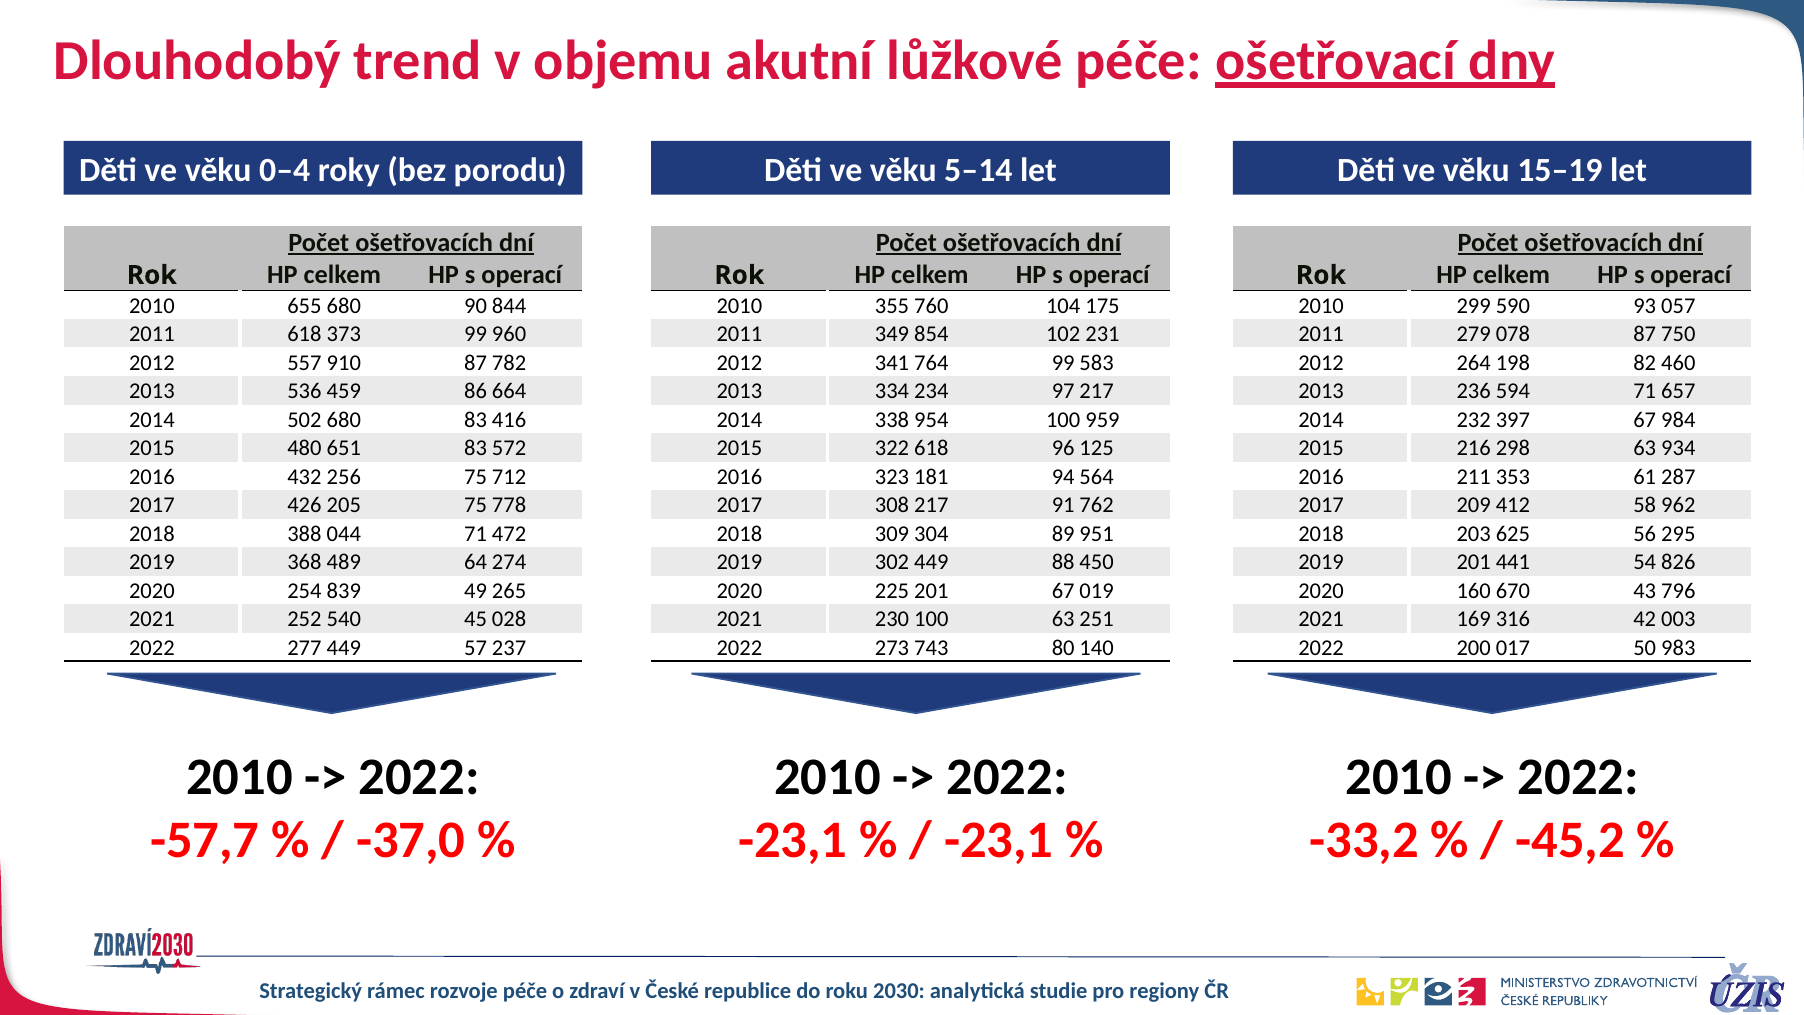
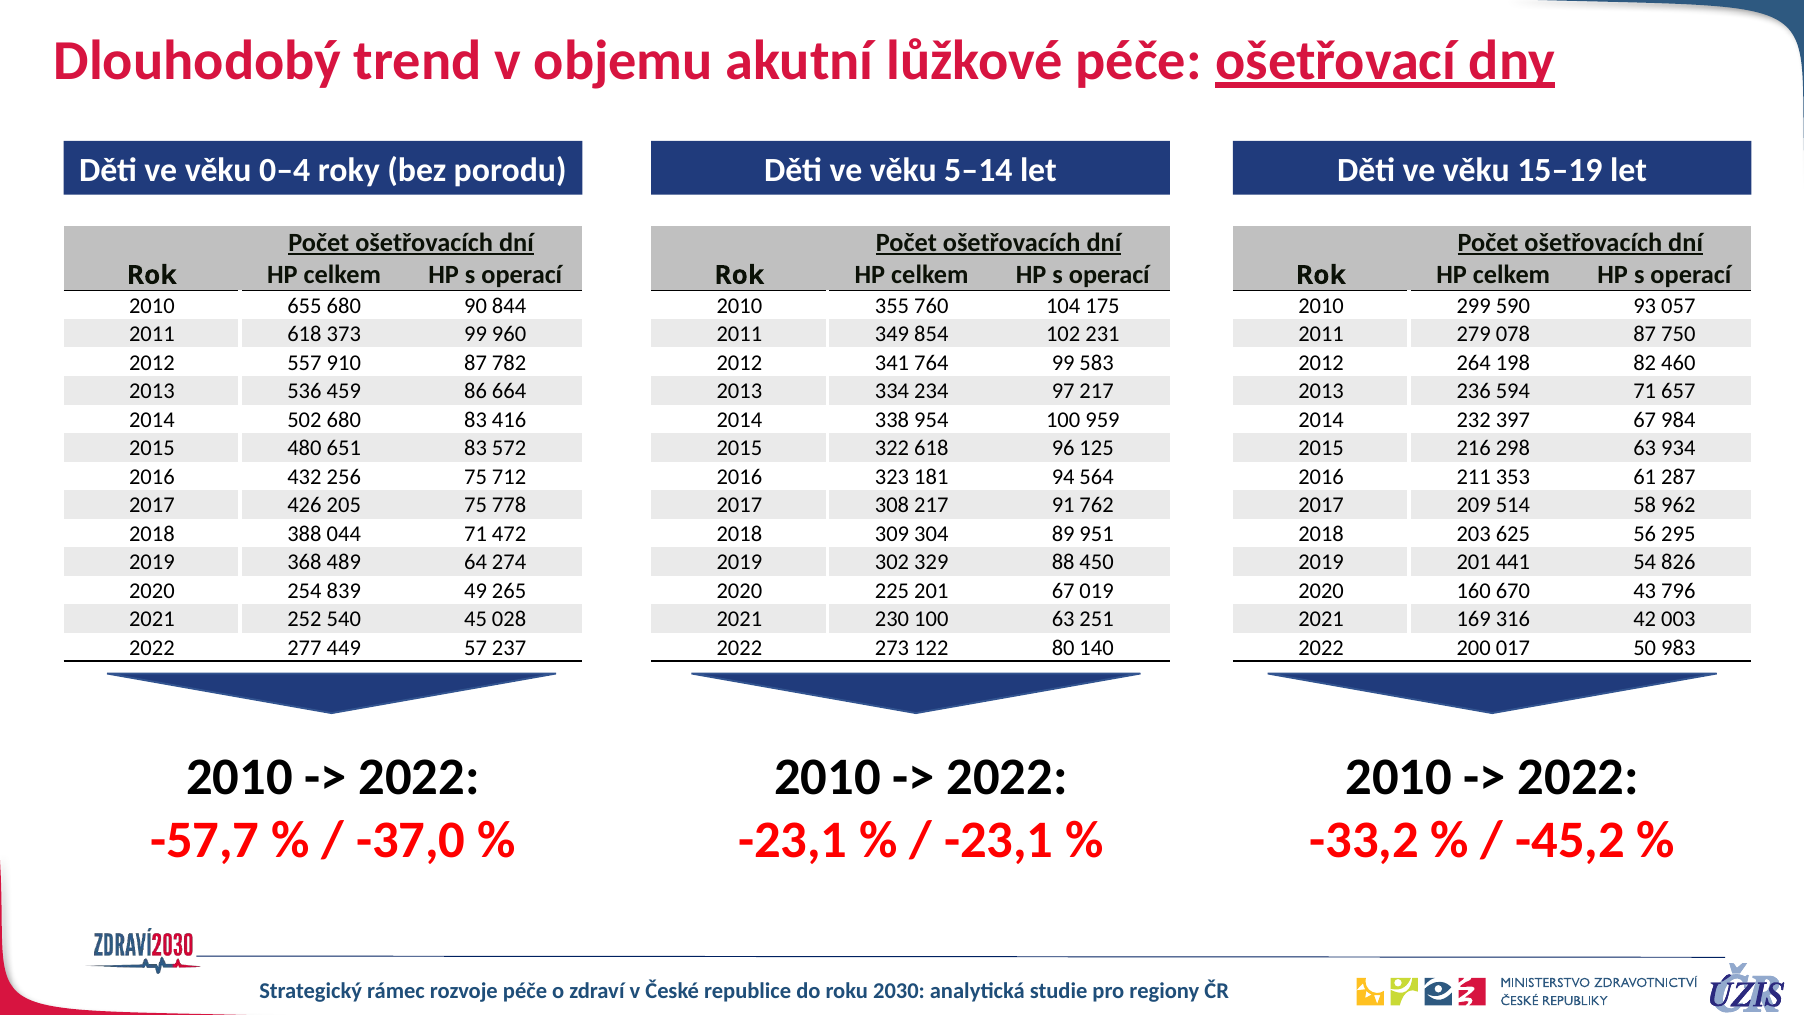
412: 412 -> 514
302 449: 449 -> 329
743: 743 -> 122
